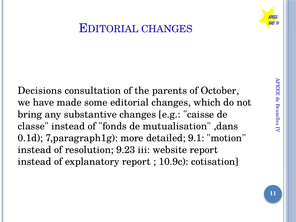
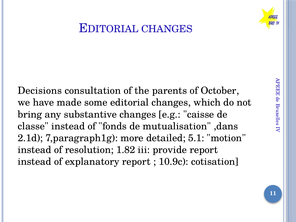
0.1d: 0.1d -> 2.1d
9.1: 9.1 -> 5.1
9.23: 9.23 -> 1.82
website: website -> provide
